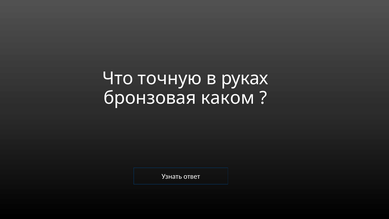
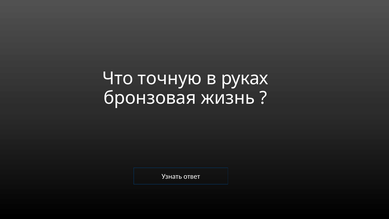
каком: каком -> жизнь
